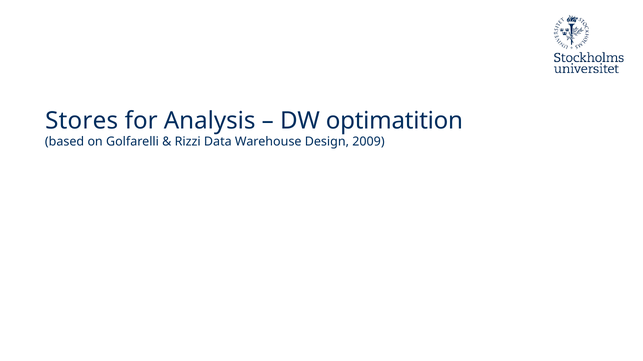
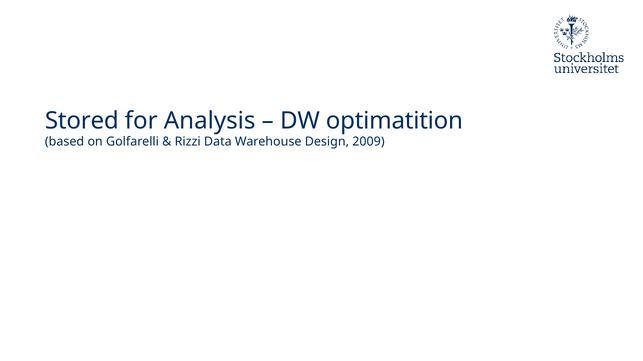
Stores: Stores -> Stored
